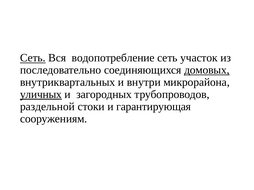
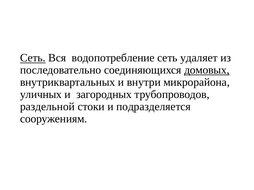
участок: участок -> удаляет
уличных underline: present -> none
гарантирующая: гарантирующая -> подразделяется
